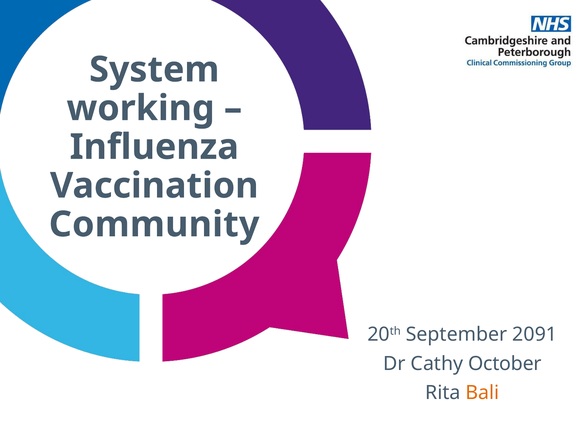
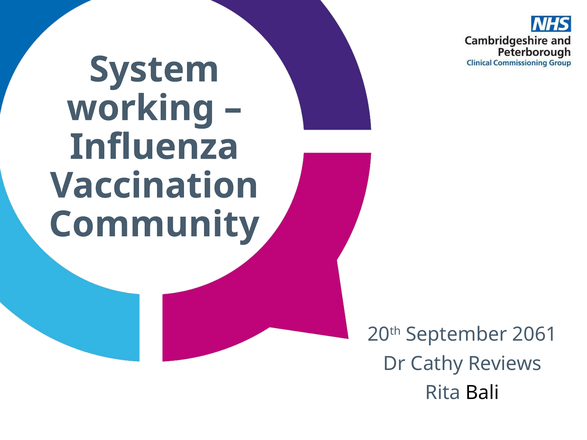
2091: 2091 -> 2061
October: October -> Reviews
Bali colour: orange -> black
